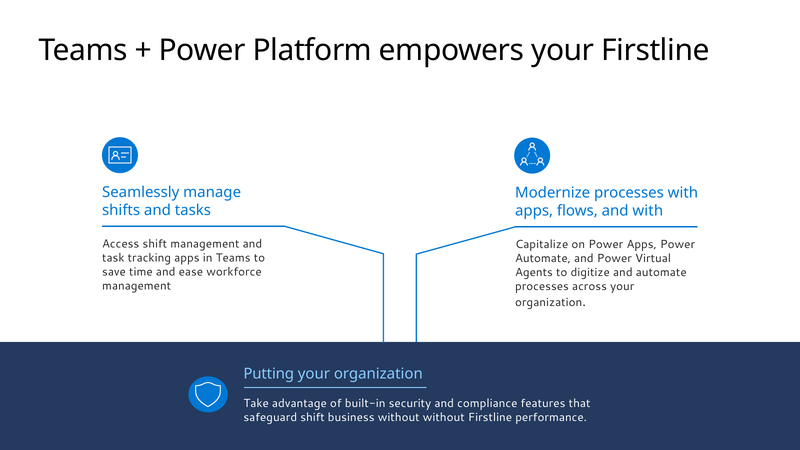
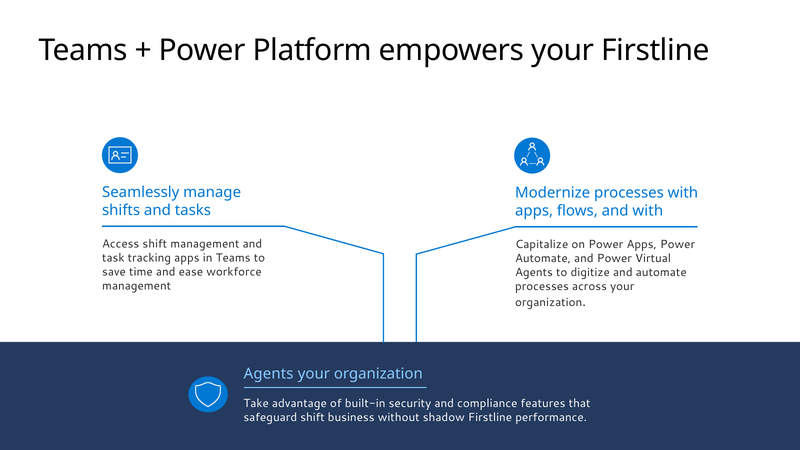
Putting at (269, 374): Putting -> Agents
without without: without -> shadow
